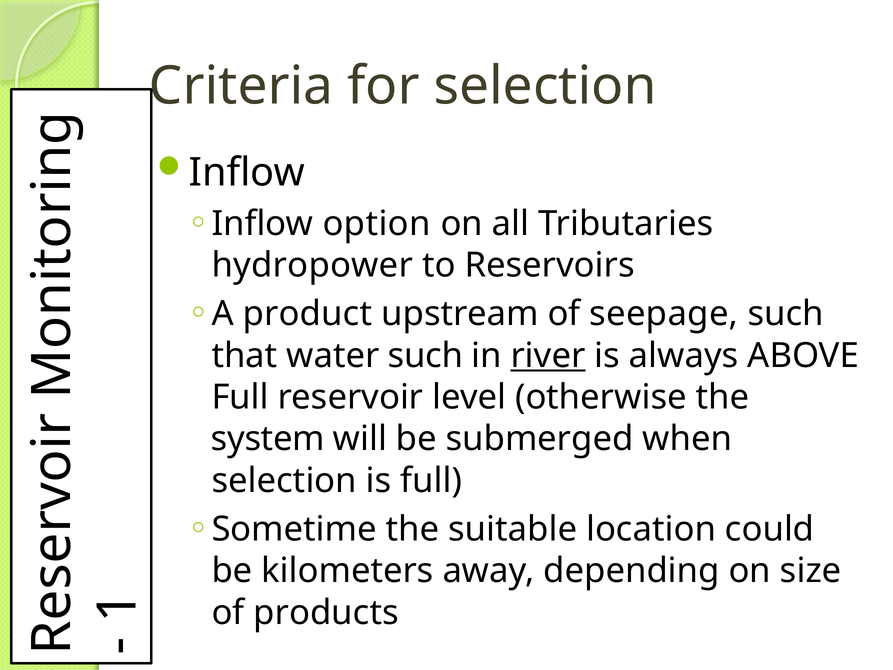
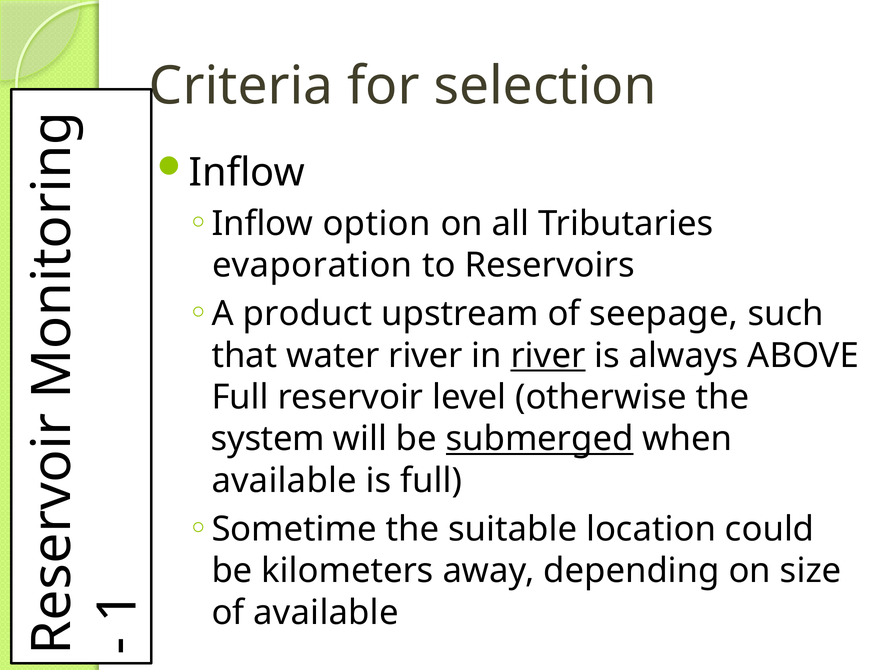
hydropower: hydropower -> evaporation
water such: such -> river
submerged underline: none -> present
selection at (284, 481): selection -> available
of products: products -> available
